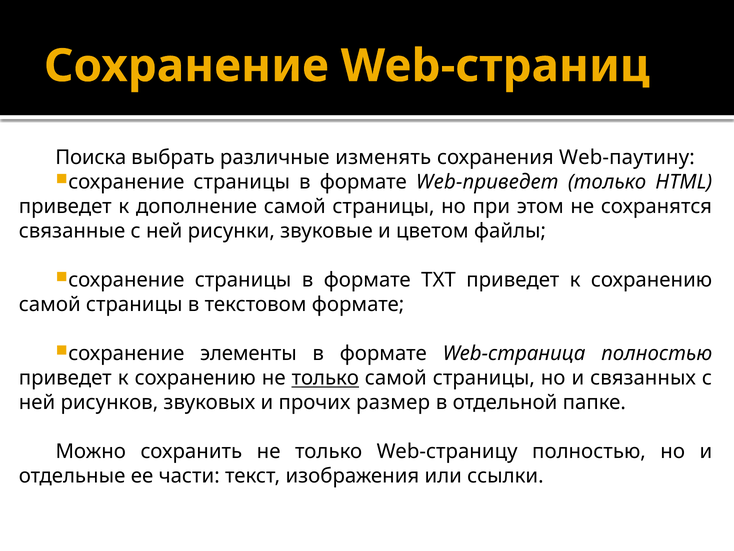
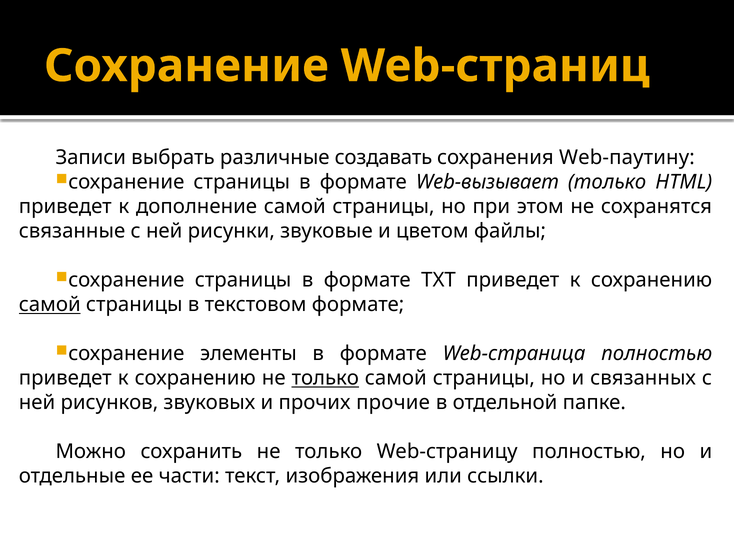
Поиска: Поиска -> Записи
изменять: изменять -> создавать
Web-приведет: Web-приведет -> Web-вызывает
самой at (50, 304) underline: none -> present
размер: размер -> прочие
